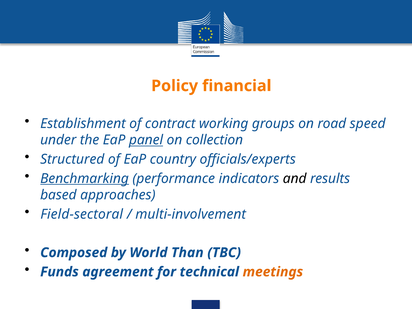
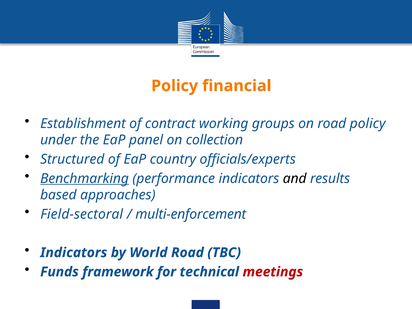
road speed: speed -> policy
panel underline: present -> none
multi-involvement: multi-involvement -> multi-enforcement
Composed at (74, 253): Composed -> Indicators
World Than: Than -> Road
agreement: agreement -> framework
meetings colour: orange -> red
